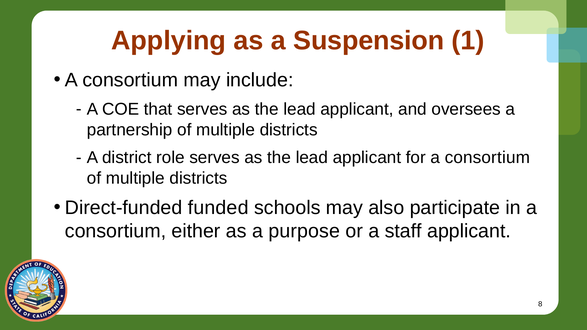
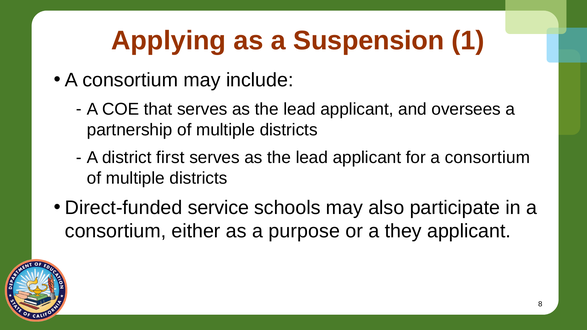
role: role -> first
funded: funded -> service
staff: staff -> they
